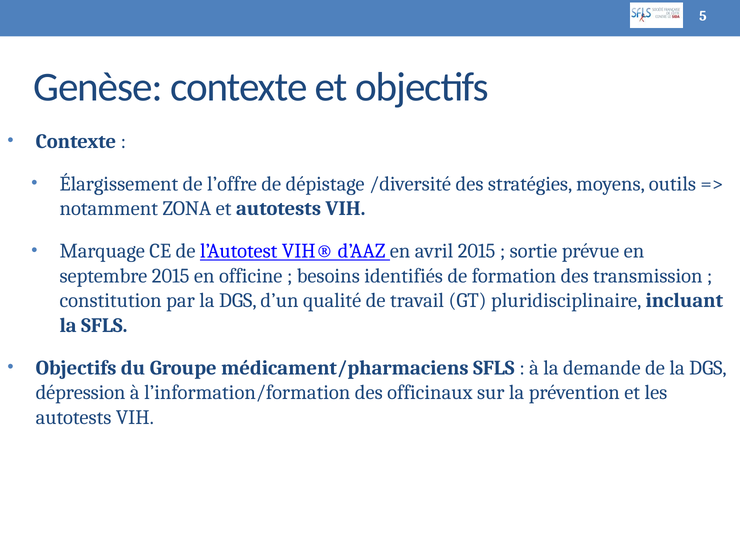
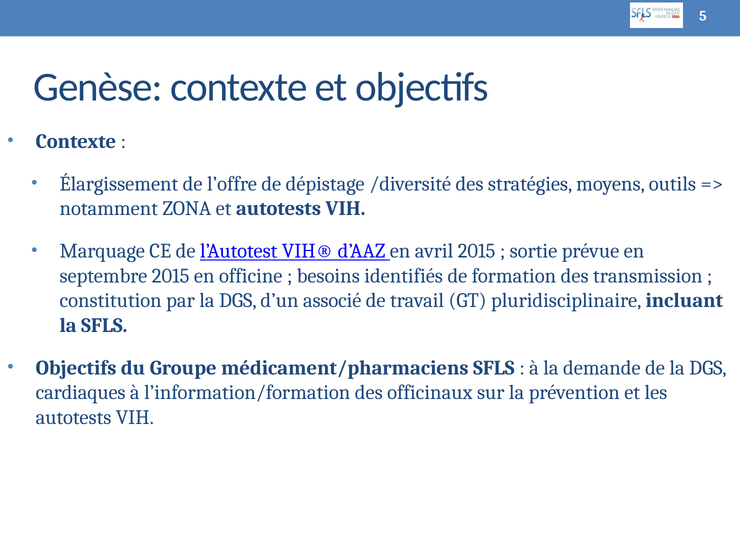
qualité: qualité -> associé
dépression: dépression -> cardiaques
